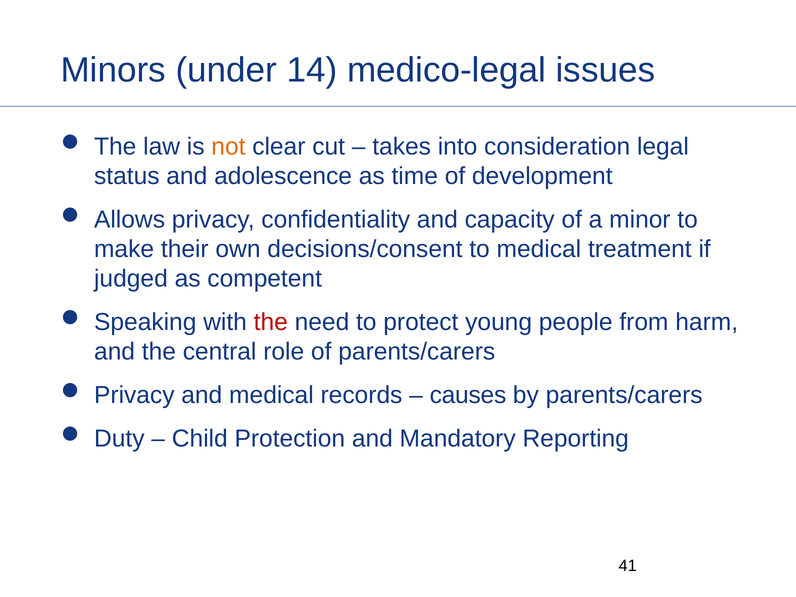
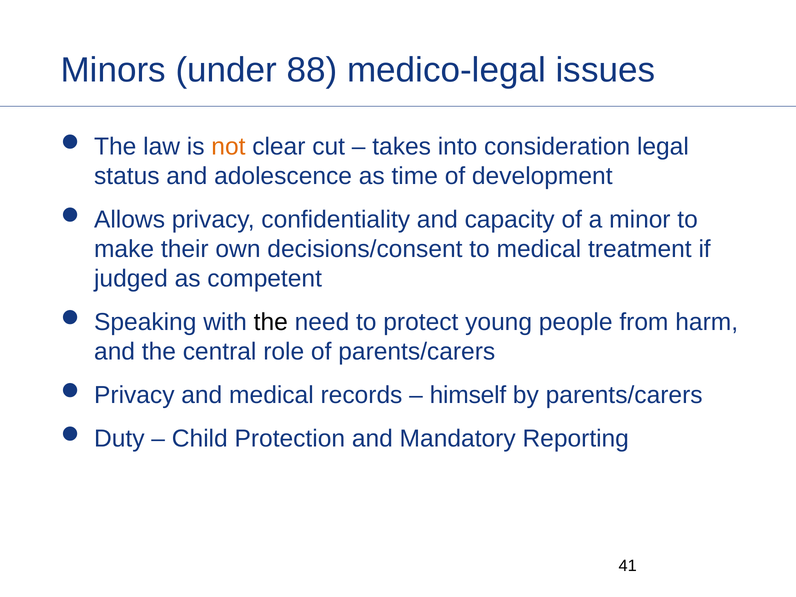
14: 14 -> 88
the at (271, 322) colour: red -> black
causes: causes -> himself
